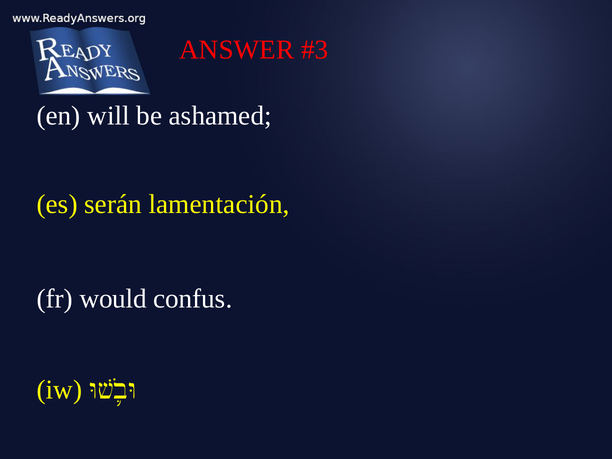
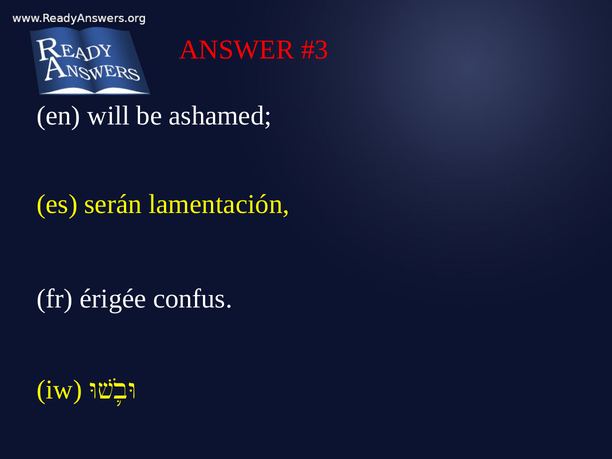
would: would -> érigée
